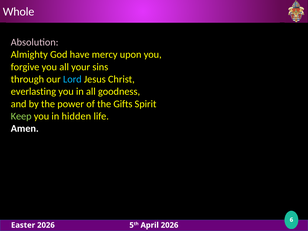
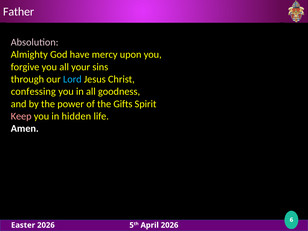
Whole: Whole -> Father
everlasting: everlasting -> confessing
Keep colour: light green -> pink
